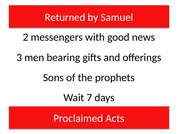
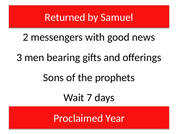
Acts: Acts -> Year
